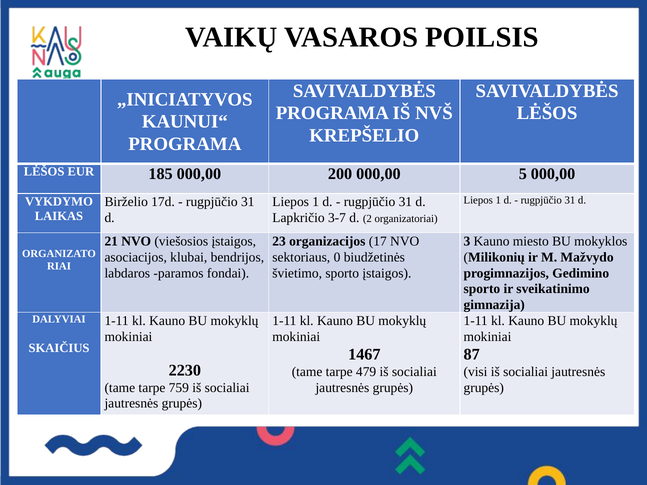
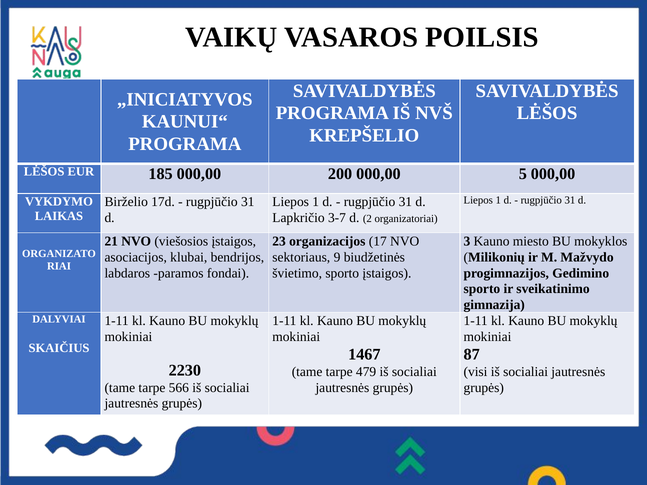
0: 0 -> 9
759: 759 -> 566
